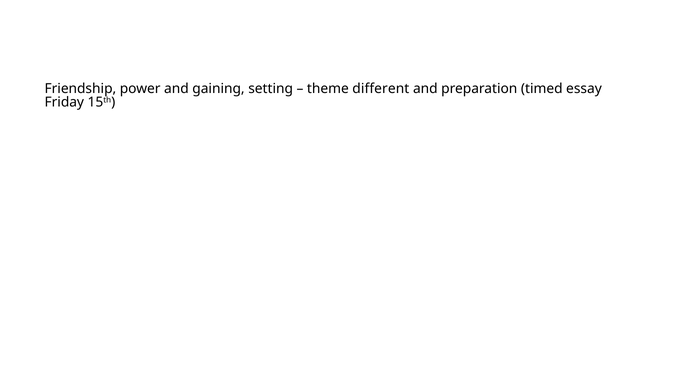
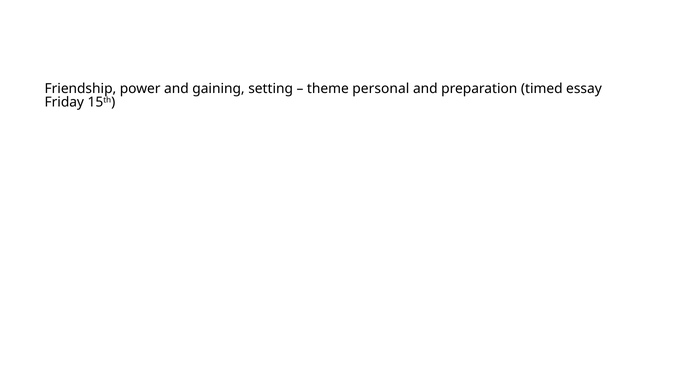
different: different -> personal
